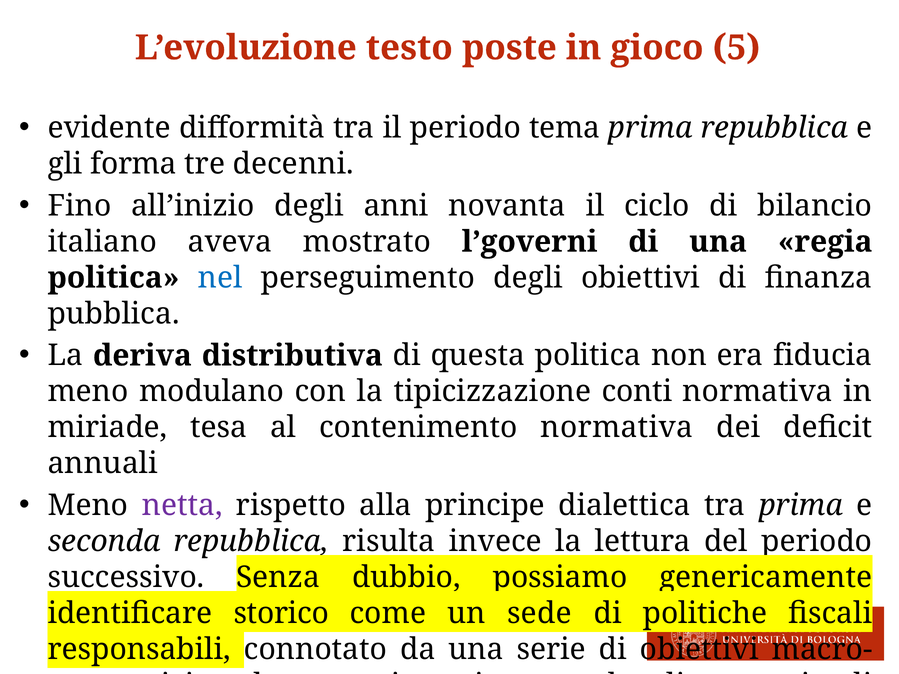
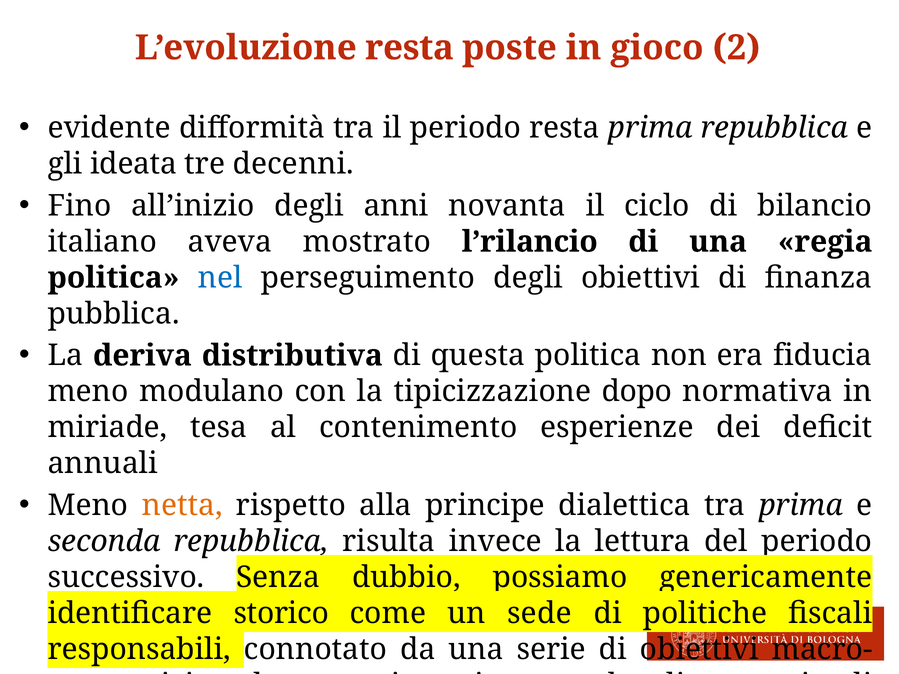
L’evoluzione testo: testo -> resta
5: 5 -> 2
periodo tema: tema -> resta
forma: forma -> ideata
l’governi: l’governi -> l’rilancio
conti: conti -> dopo
contenimento normativa: normativa -> esperienze
netta colour: purple -> orange
